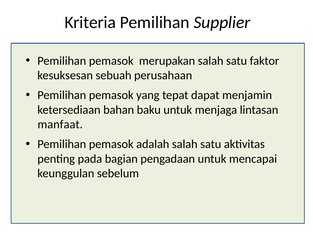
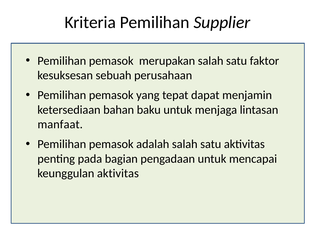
keunggulan sebelum: sebelum -> aktivitas
